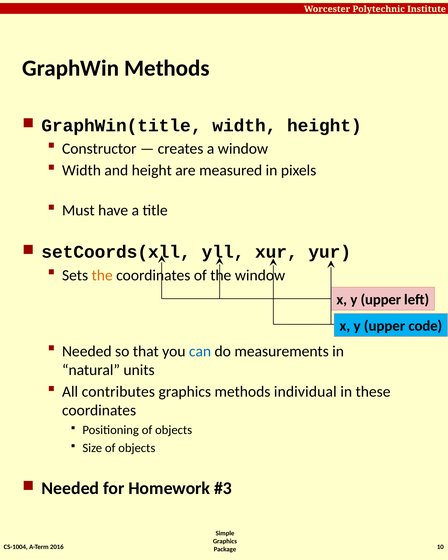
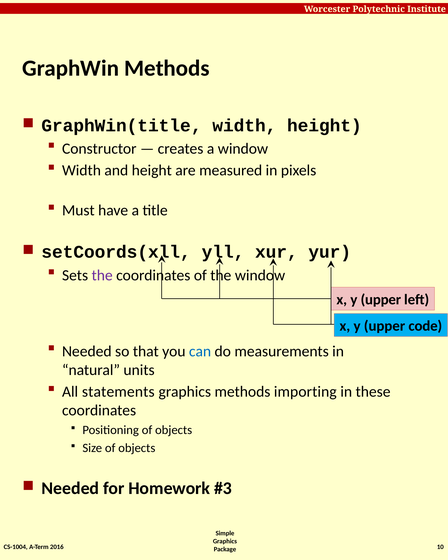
the at (102, 275) colour: orange -> purple
contributes: contributes -> statements
individual: individual -> importing
